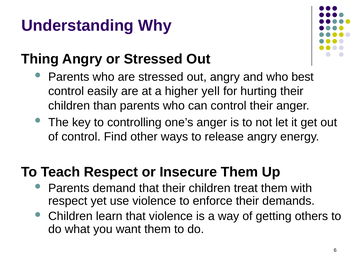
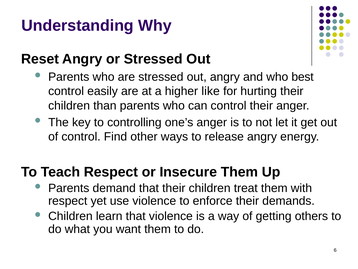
Thing: Thing -> Reset
yell: yell -> like
